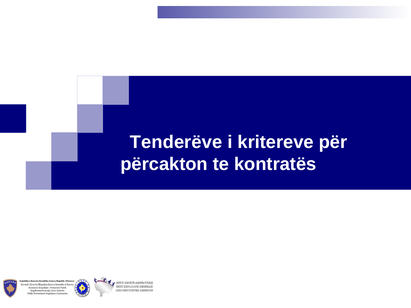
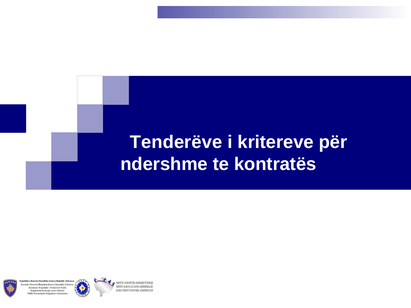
përcakton: përcakton -> ndershme
